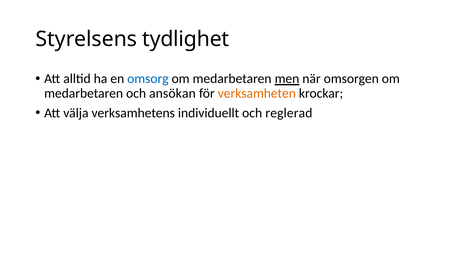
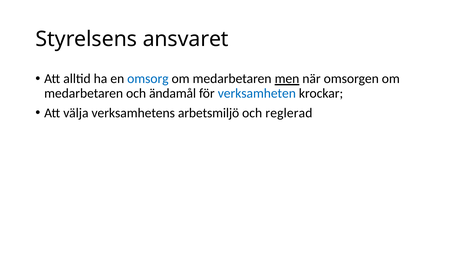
tydlighet: tydlighet -> ansvaret
ansökan: ansökan -> ändamål
verksamheten colour: orange -> blue
individuellt: individuellt -> arbetsmiljö
